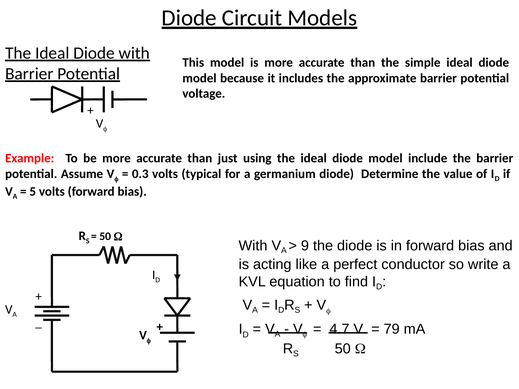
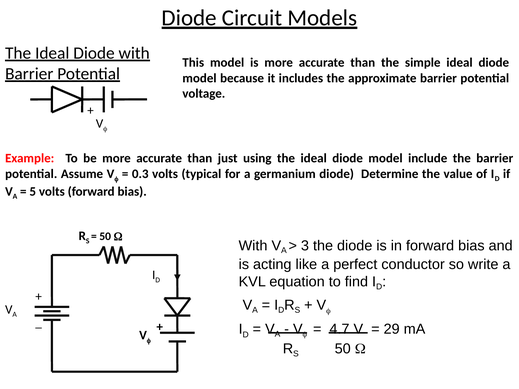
9: 9 -> 3
79: 79 -> 29
